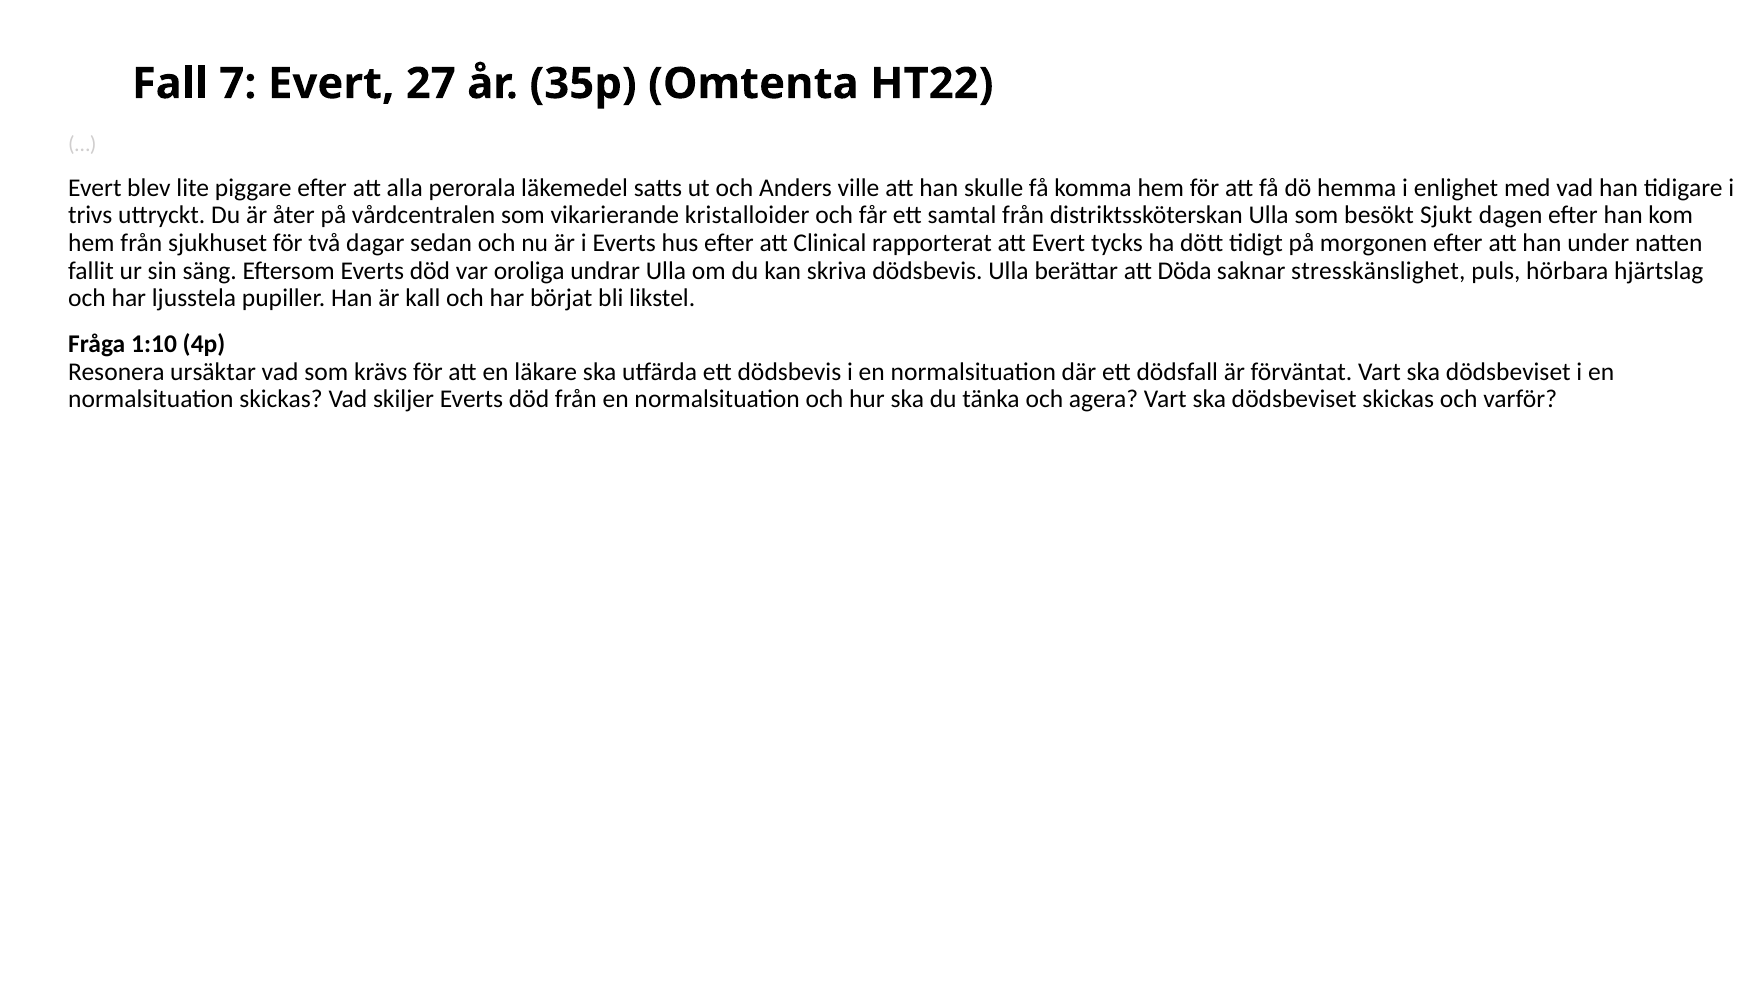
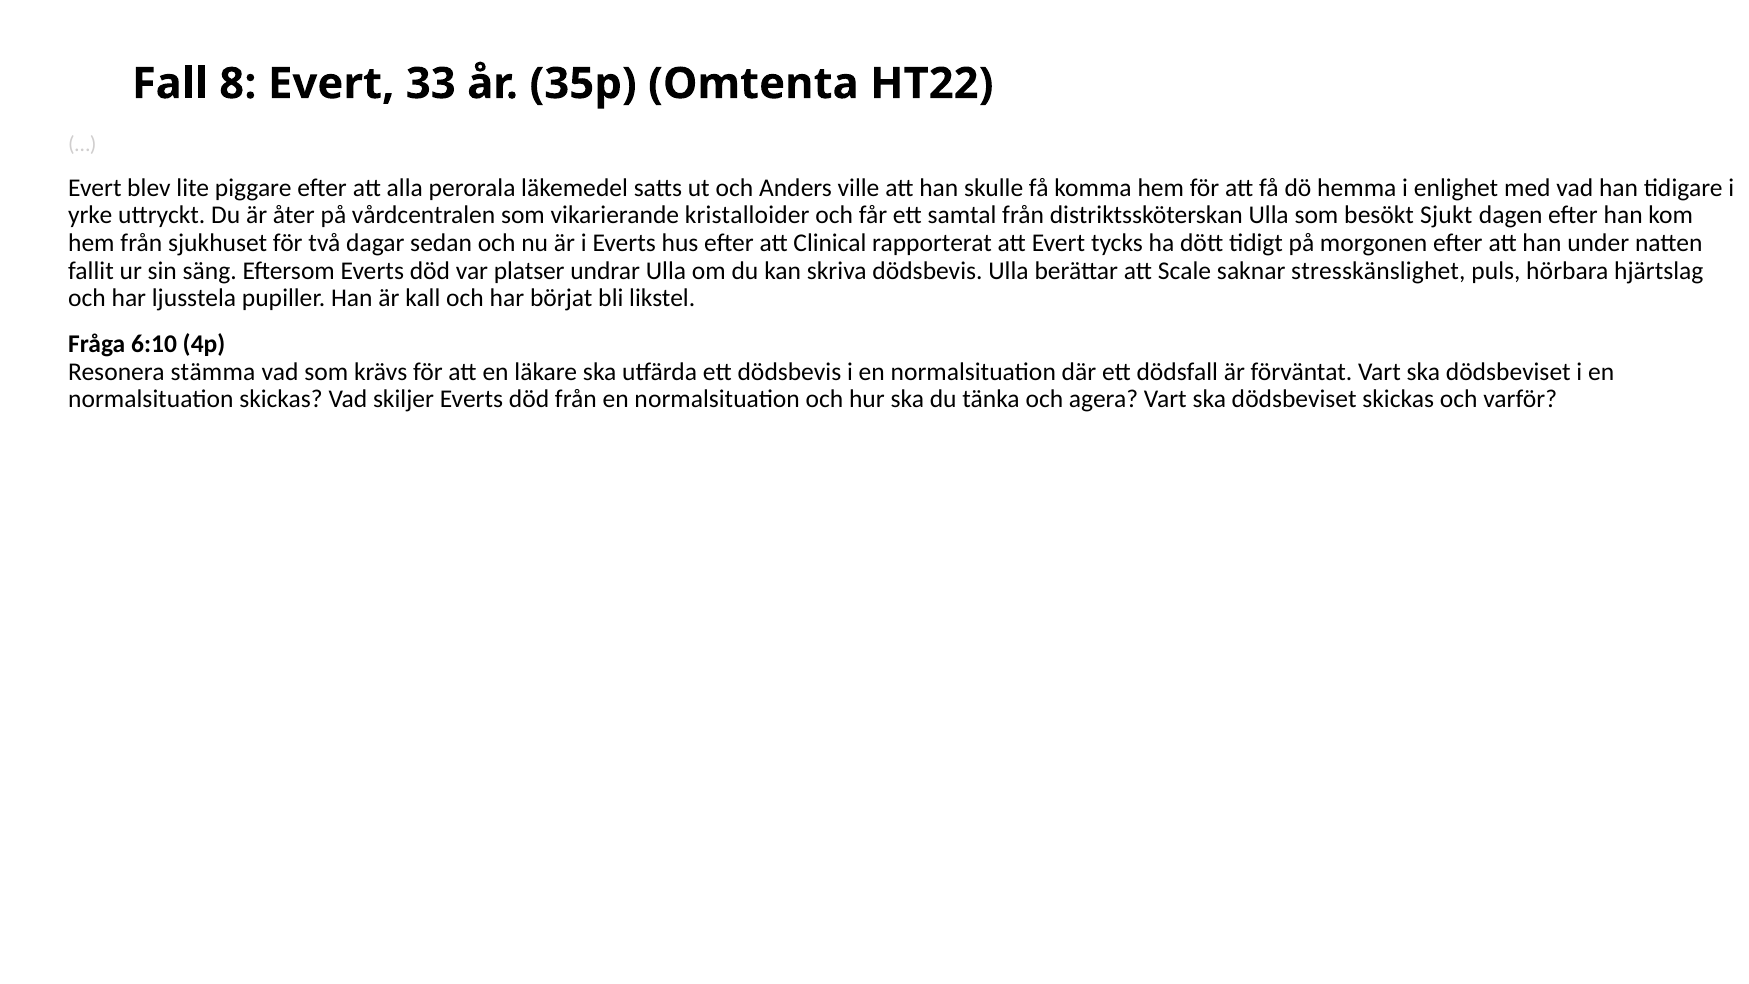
7: 7 -> 8
27: 27 -> 33
trivs: trivs -> yrke
oroliga: oroliga -> platser
Döda: Döda -> Scale
1:10: 1:10 -> 6:10
ursäktar: ursäktar -> stämma
